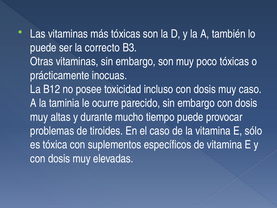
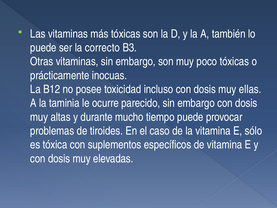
muy caso: caso -> ellas
